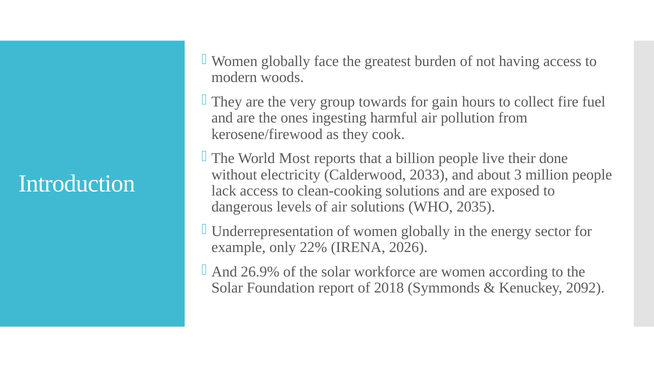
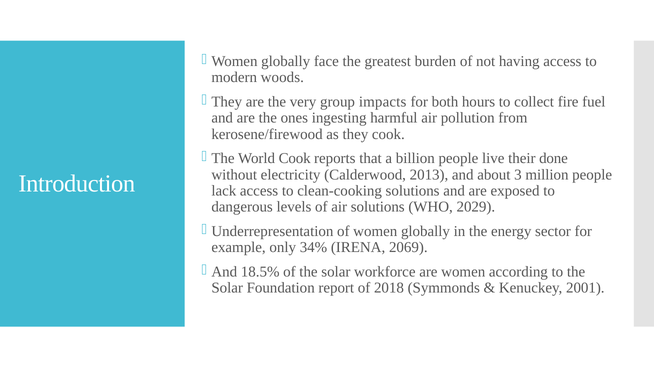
towards: towards -> impacts
gain: gain -> both
World Most: Most -> Cook
2033: 2033 -> 2013
2035: 2035 -> 2029
22%: 22% -> 34%
2026: 2026 -> 2069
26.9%: 26.9% -> 18.5%
2092: 2092 -> 2001
